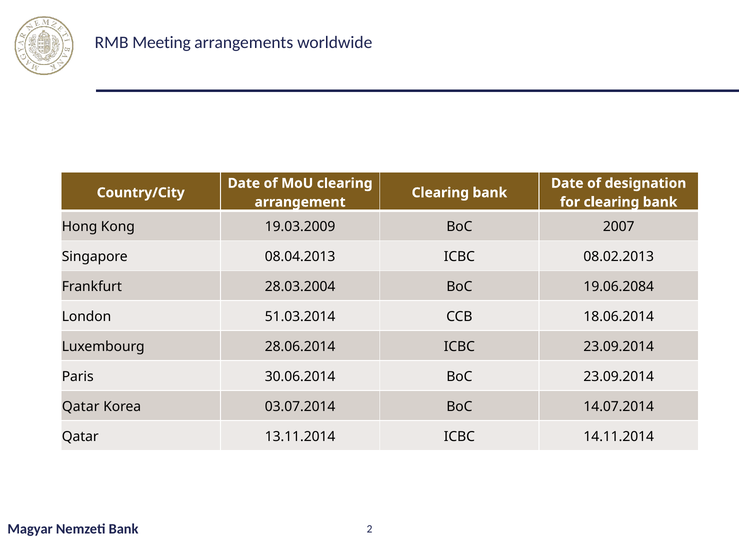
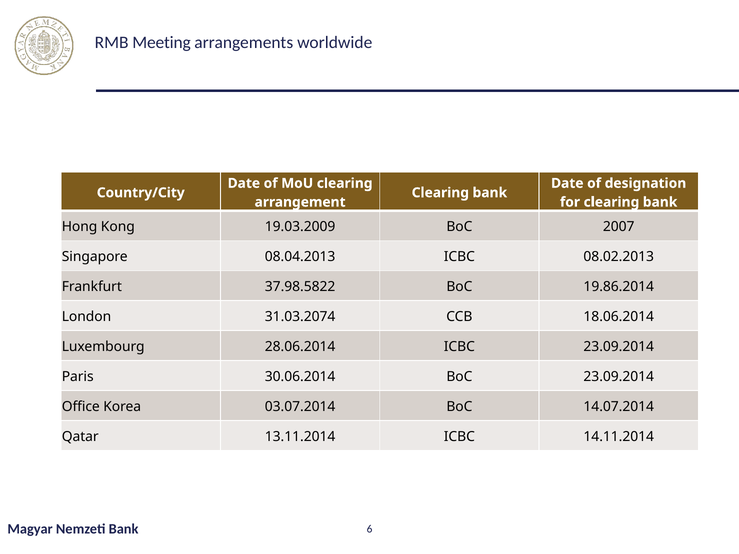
28.03.2004: 28.03.2004 -> 37.98.5822
19.06.2084: 19.06.2084 -> 19.86.2014
51.03.2014: 51.03.2014 -> 31.03.2074
Qatar at (81, 407): Qatar -> Office
2: 2 -> 6
